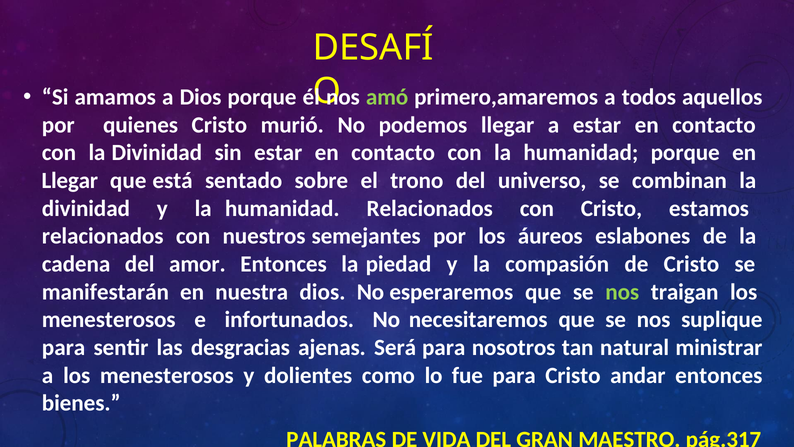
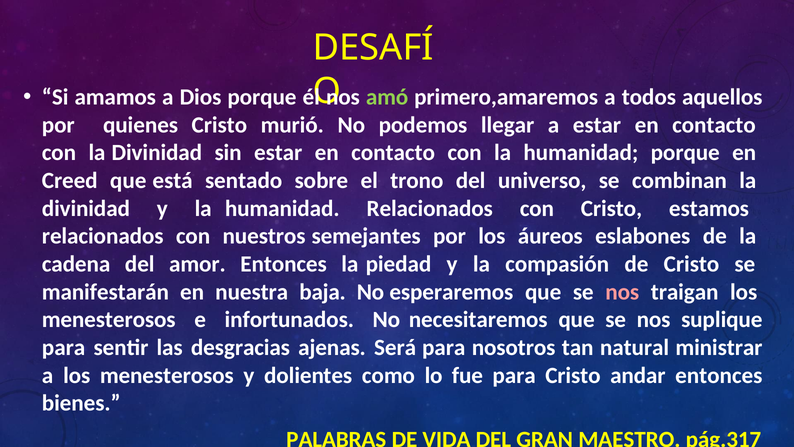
Llegar at (70, 180): Llegar -> Creed
nuestra dios: dios -> baja
nos at (622, 292) colour: light green -> pink
